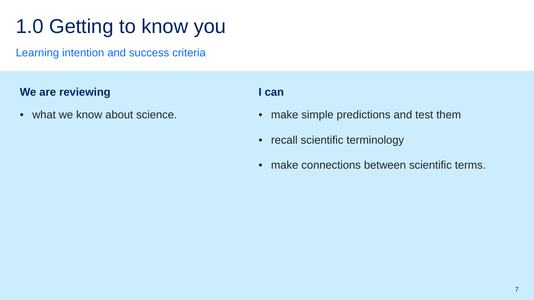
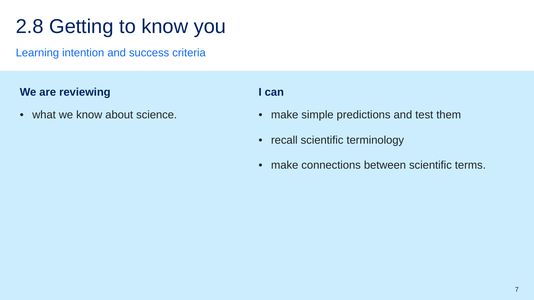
1.0: 1.0 -> 2.8
